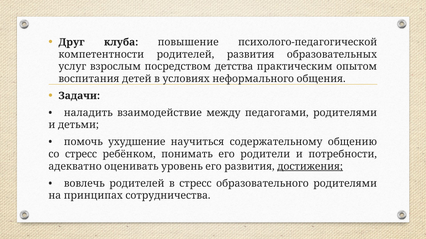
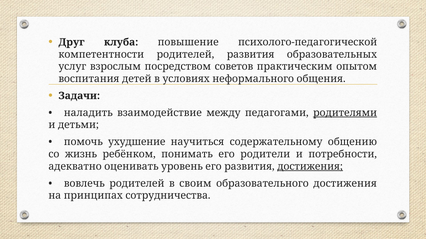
детства: детства -> советов
родителями at (345, 113) underline: none -> present
со стресс: стресс -> жизнь
в стресс: стресс -> своим
образовательного родителями: родителями -> достижения
